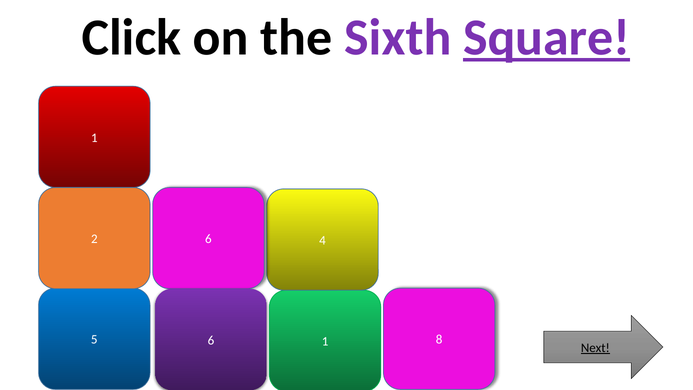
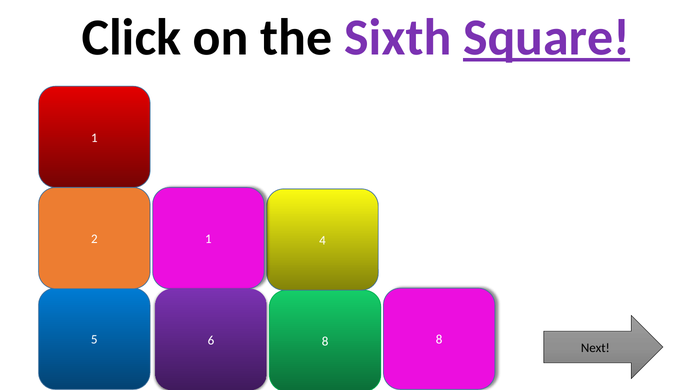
2 6: 6 -> 1
5 1: 1 -> 8
Next underline: present -> none
